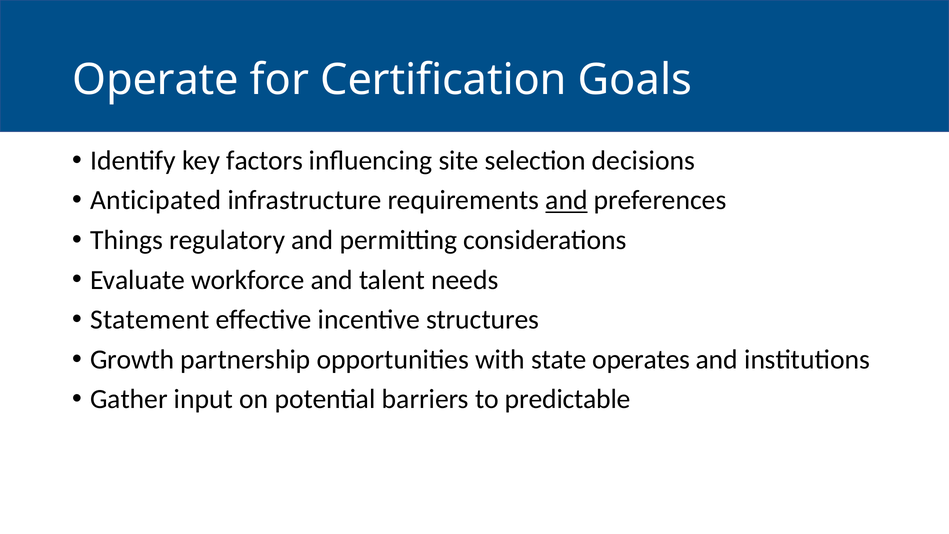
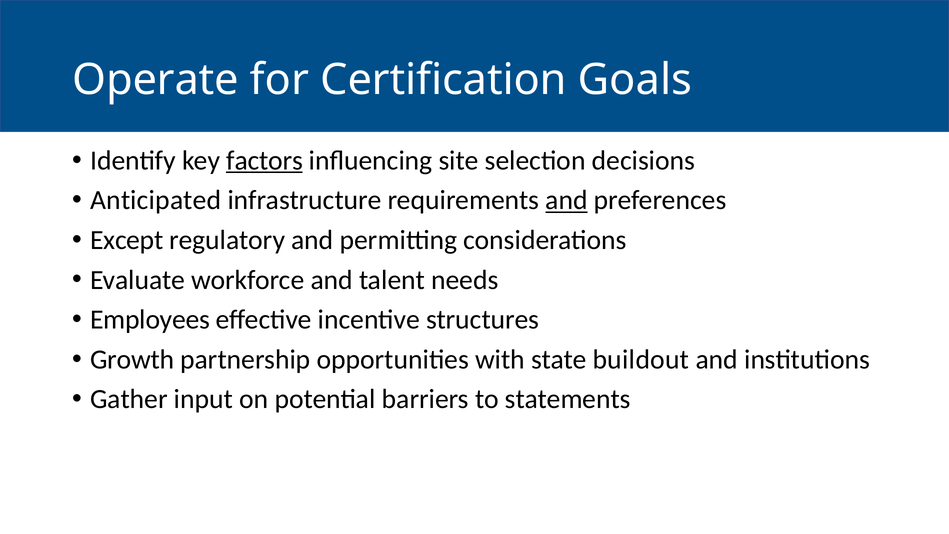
factors underline: none -> present
Things: Things -> Except
Statement: Statement -> Employees
operates: operates -> buildout
predictable: predictable -> statements
